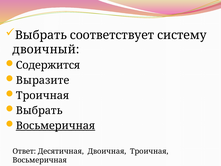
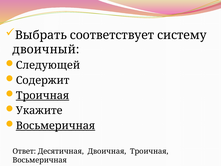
Содержится: Содержится -> Следующей
Выразите: Выразите -> Содержит
Троичная at (43, 95) underline: none -> present
Выбрать at (39, 110): Выбрать -> Укажите
